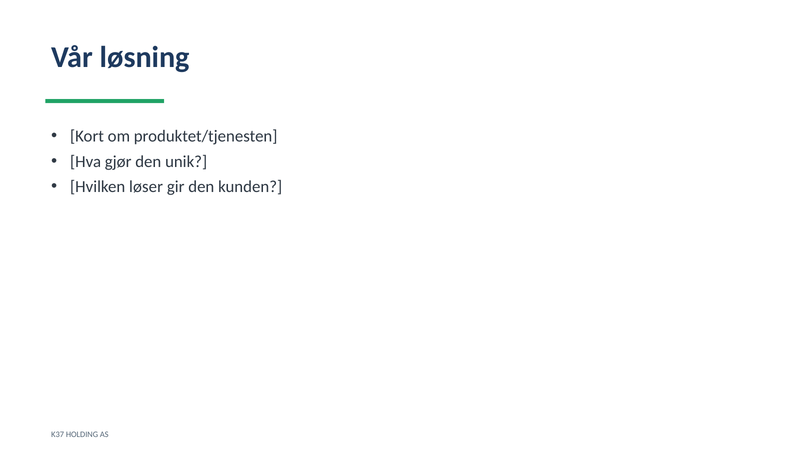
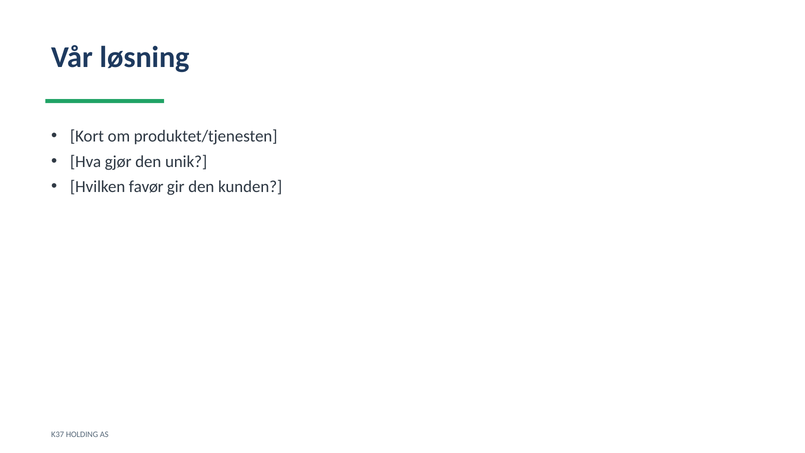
løser: løser -> favør
